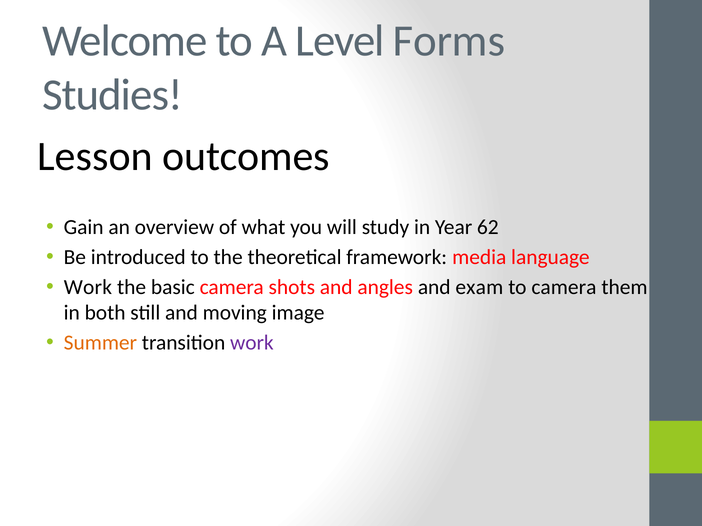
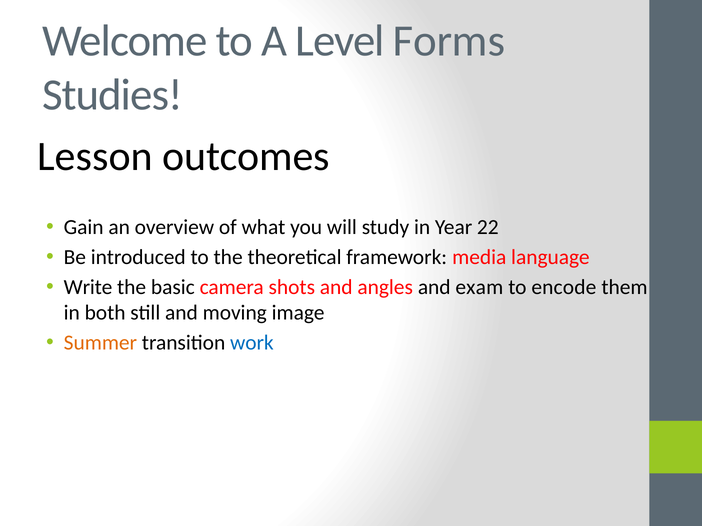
62: 62 -> 22
Work at (88, 287): Work -> Write
to camera: camera -> encode
work at (252, 343) colour: purple -> blue
